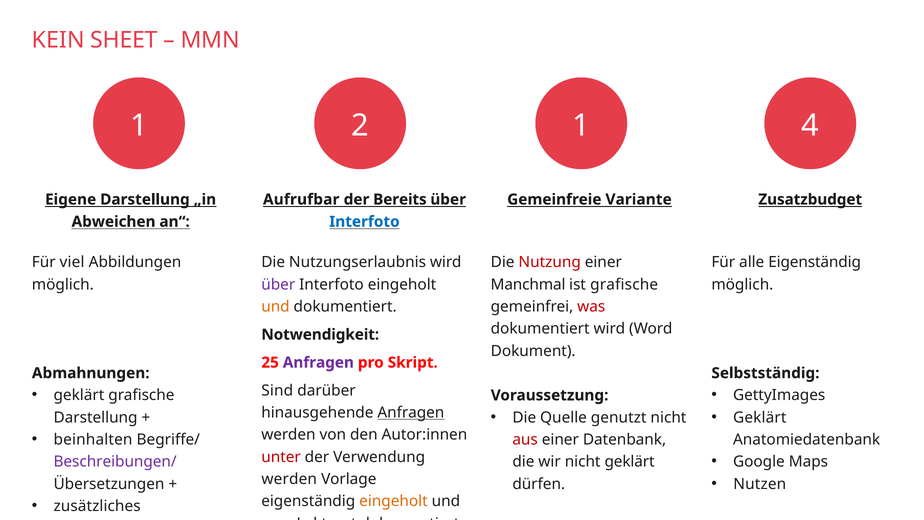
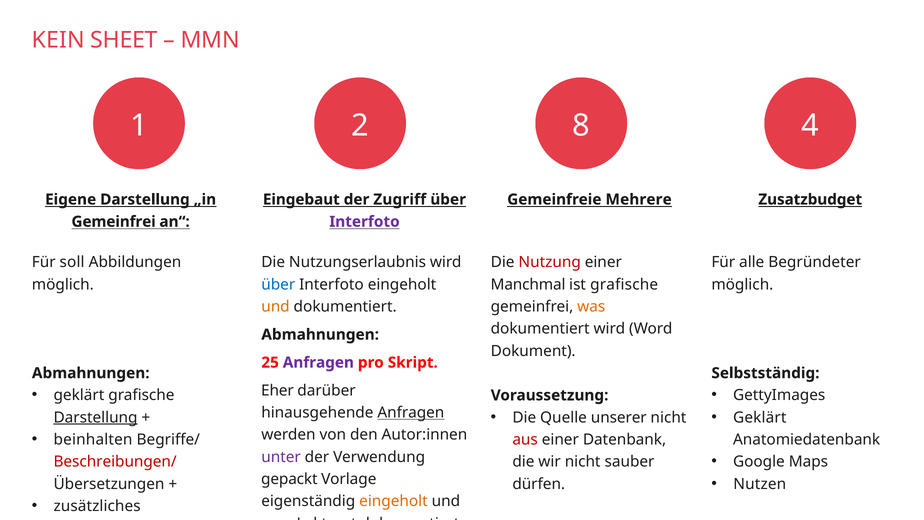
2 1: 1 -> 8
Aufrufbar: Aufrufbar -> Eingebaut
Bereits: Bereits -> Zugriff
Variante: Variante -> Mehrere
Abweichen at (114, 222): Abweichen -> Gemeinfrei
Interfoto at (364, 222) colour: blue -> purple
viel: viel -> soll
alle Eigenständig: Eigenständig -> Begründeter
über at (278, 284) colour: purple -> blue
was colour: red -> orange
Notwendigkeit at (320, 334): Notwendigkeit -> Abmahnungen
Sind: Sind -> Eher
genutzt: genutzt -> unserer
Darstellung at (96, 417) underline: none -> present
unter colour: red -> purple
Beschreibungen/ colour: purple -> red
nicht geklärt: geklärt -> sauber
werden at (289, 479): werden -> gepackt
